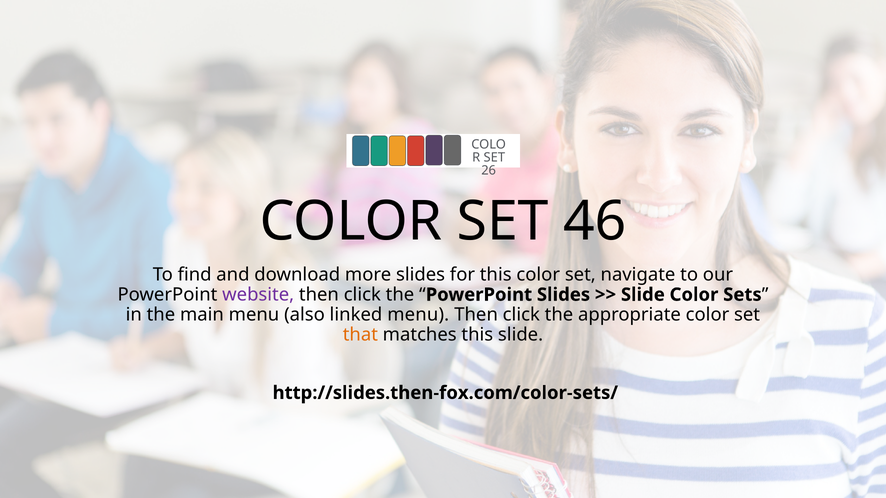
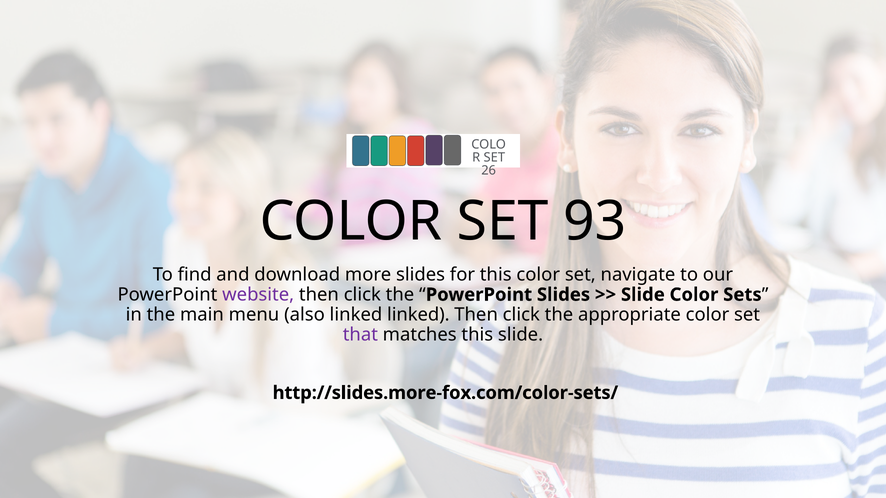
46: 46 -> 93
linked menu: menu -> linked
that colour: orange -> purple
http://slides.then-fox.com/color-sets/: http://slides.then-fox.com/color-sets/ -> http://slides.more-fox.com/color-sets/
